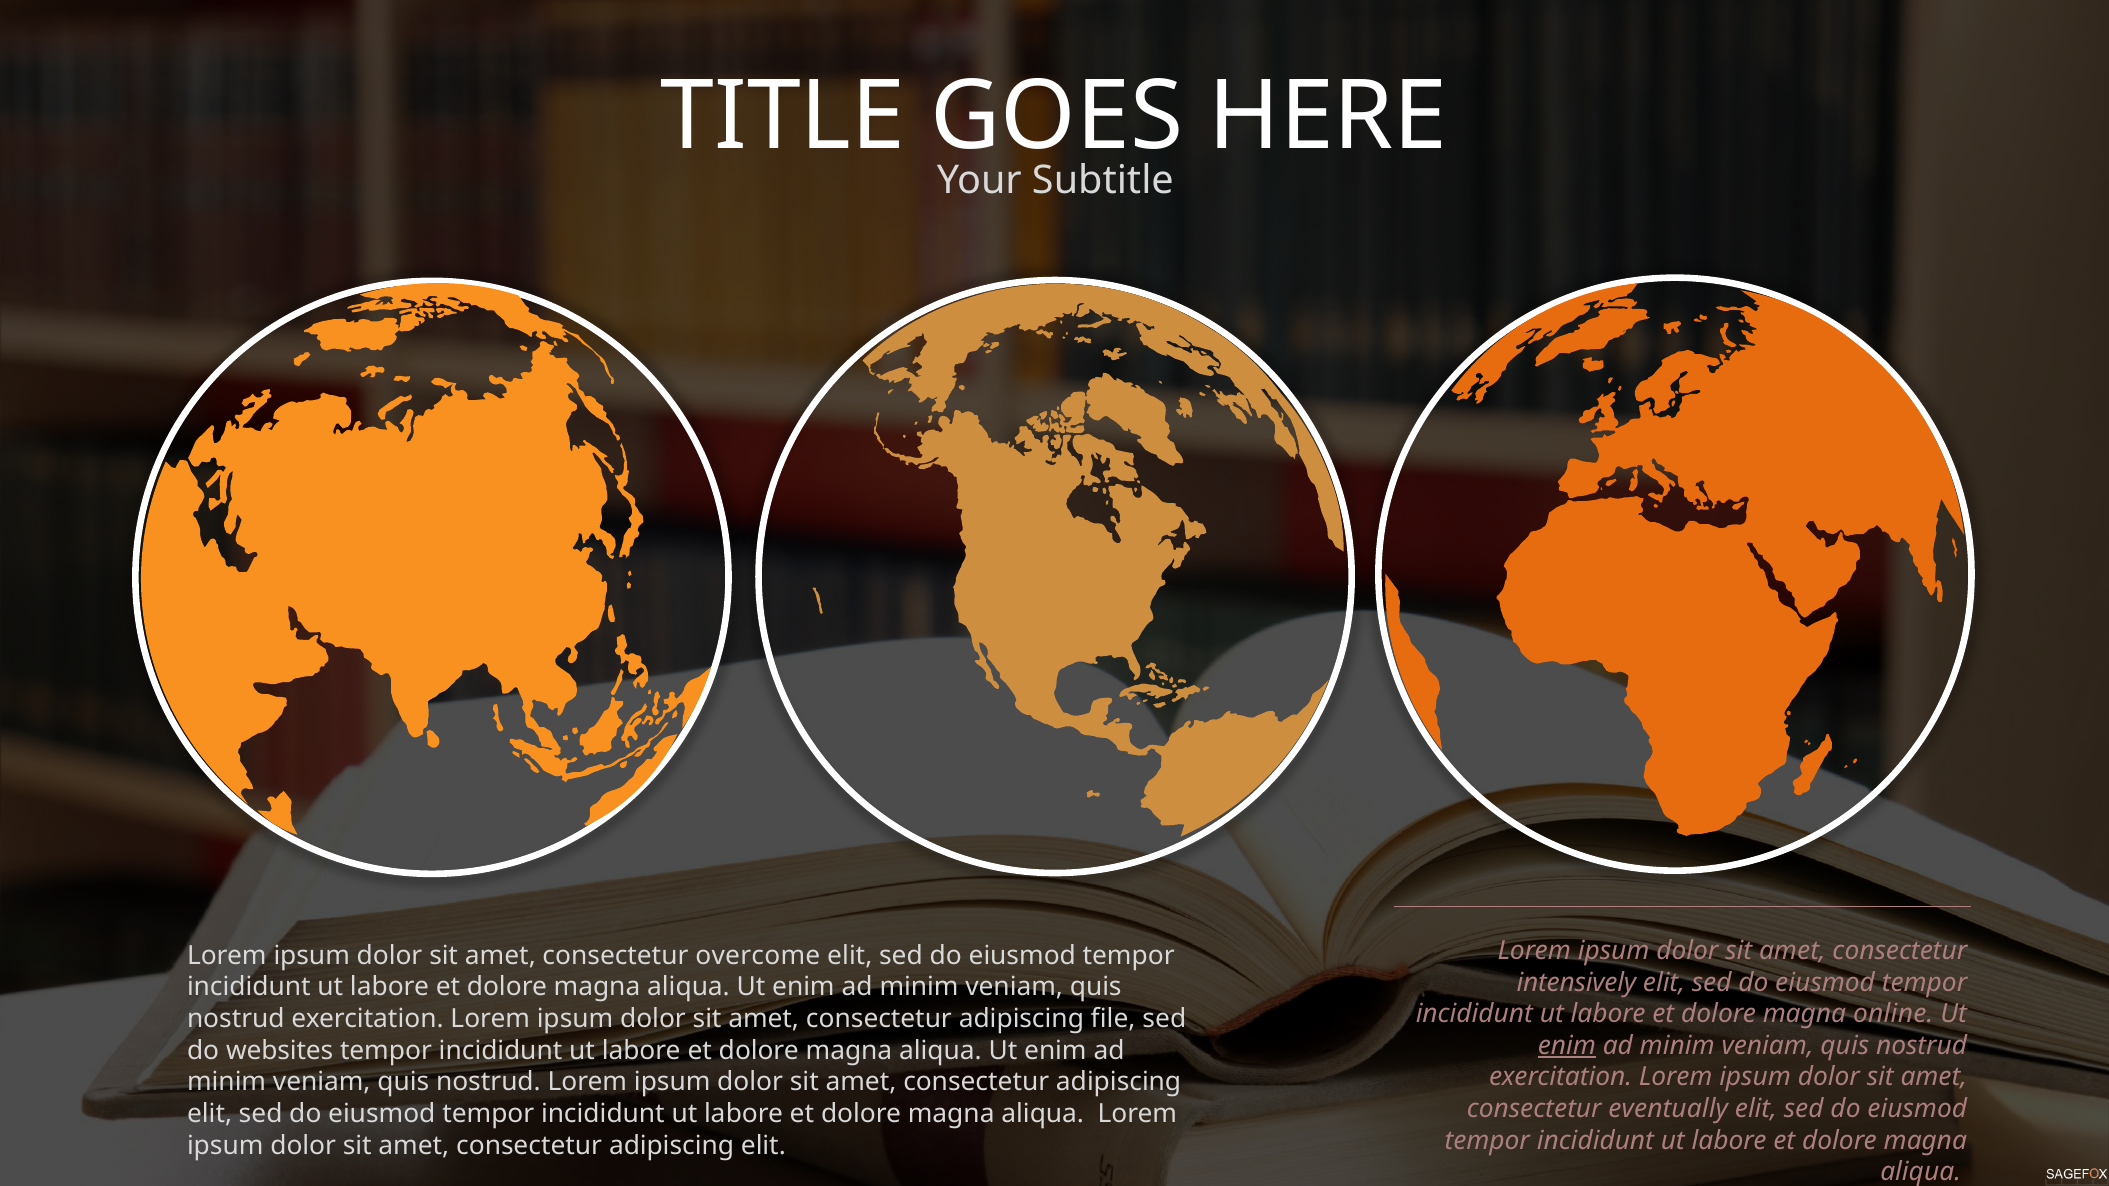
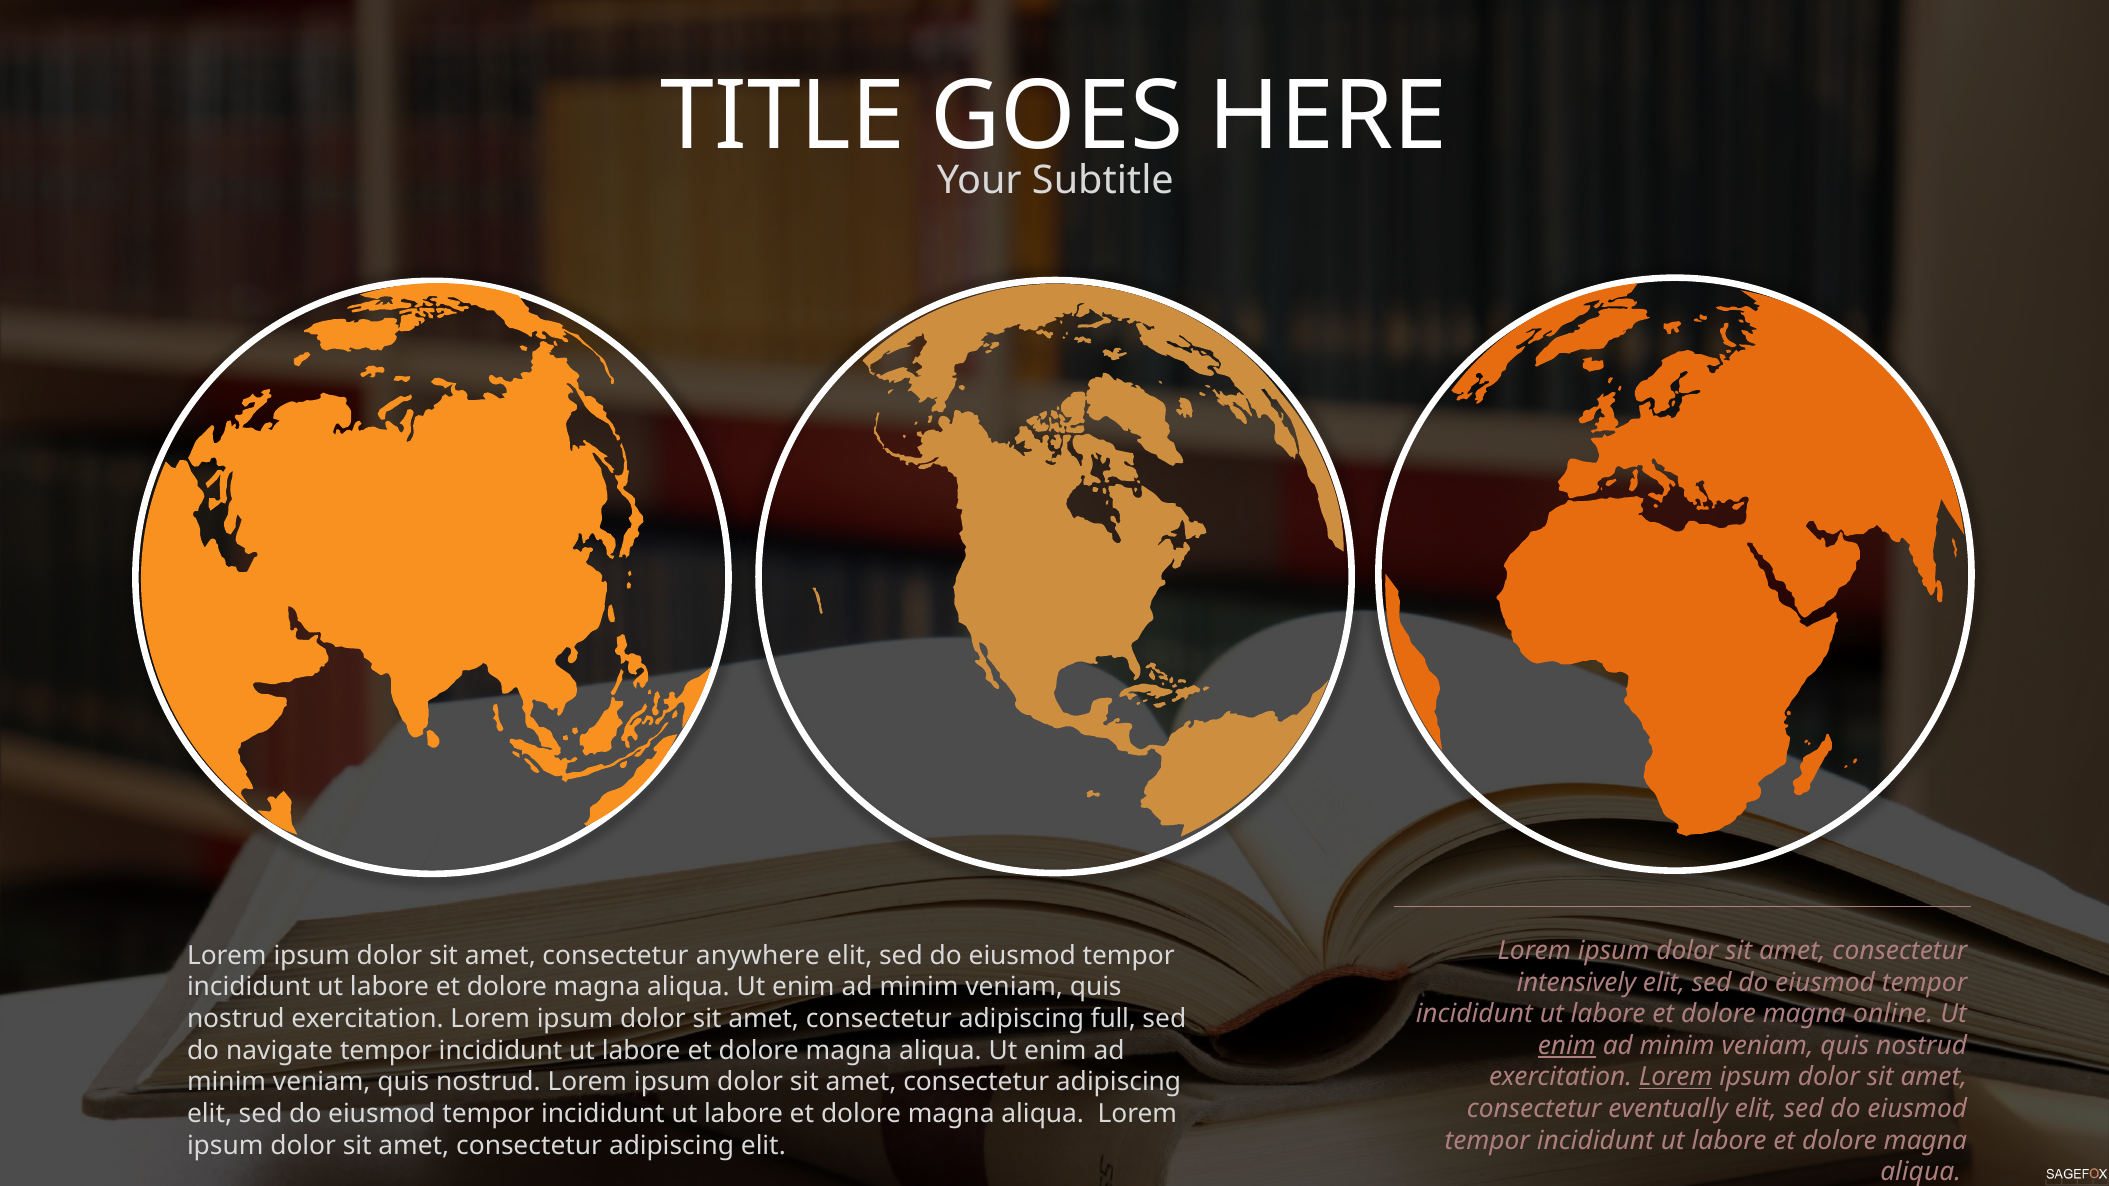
overcome: overcome -> anywhere
file: file -> full
websites: websites -> navigate
Lorem at (1676, 1078) underline: none -> present
